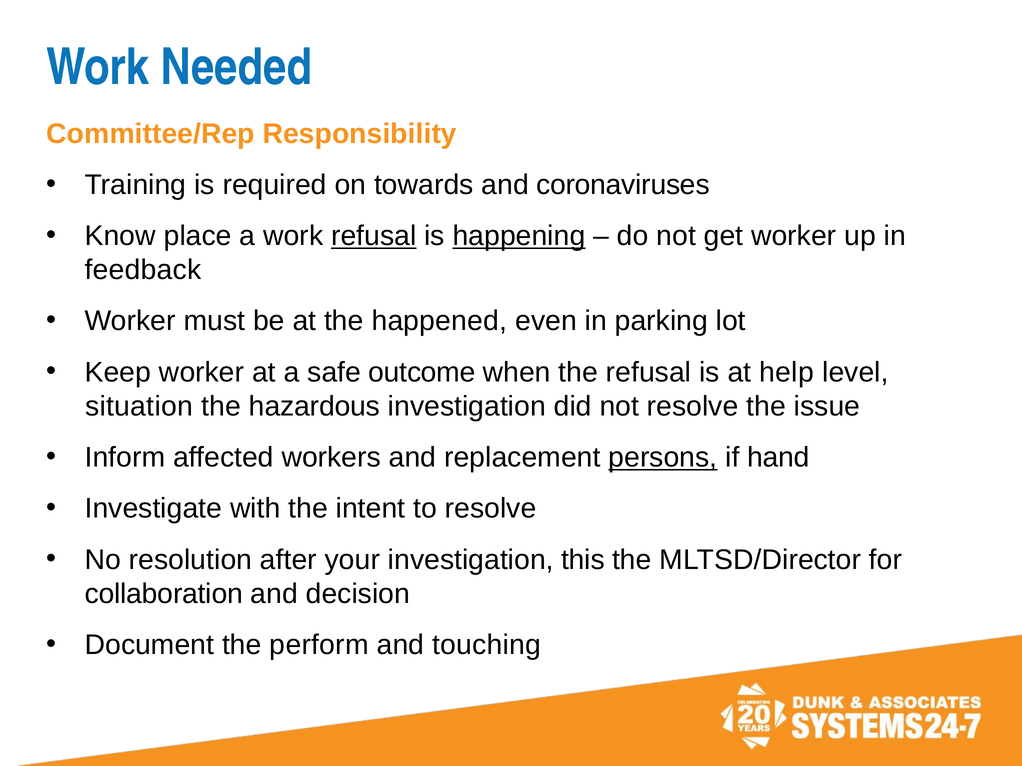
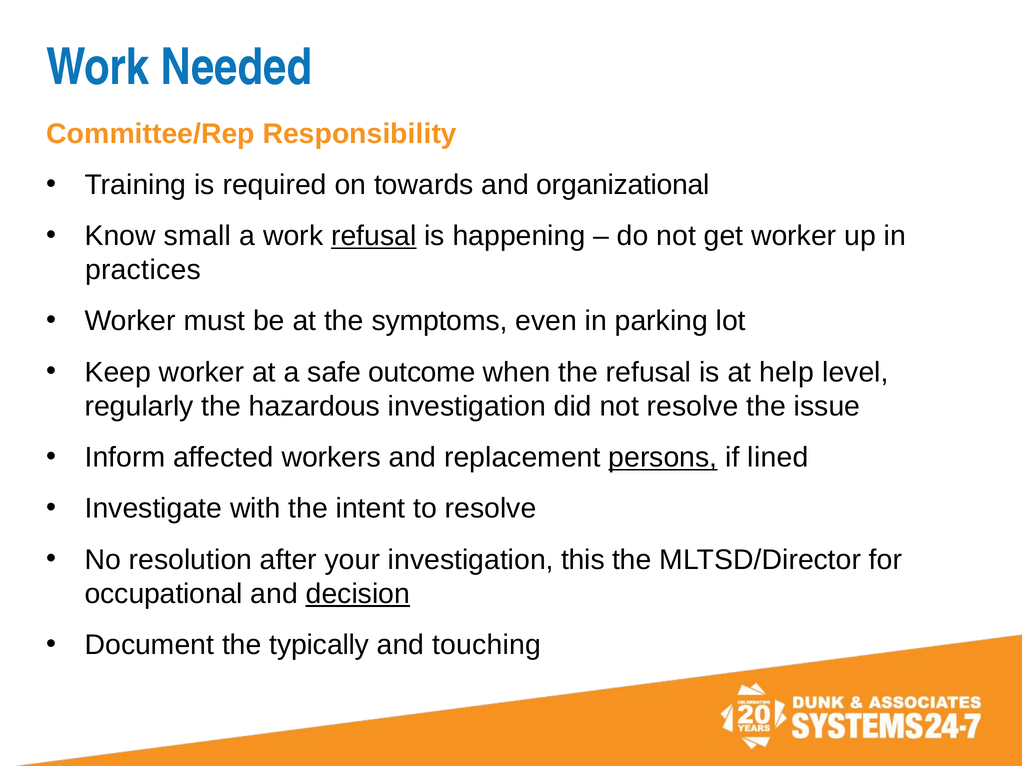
coronaviruses: coronaviruses -> organizational
place: place -> small
happening underline: present -> none
feedback: feedback -> practices
happened: happened -> symptoms
situation: situation -> regularly
hand: hand -> lined
collaboration: collaboration -> occupational
decision underline: none -> present
perform: perform -> typically
